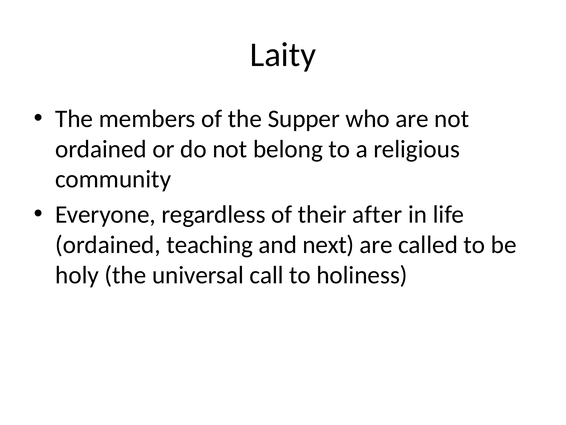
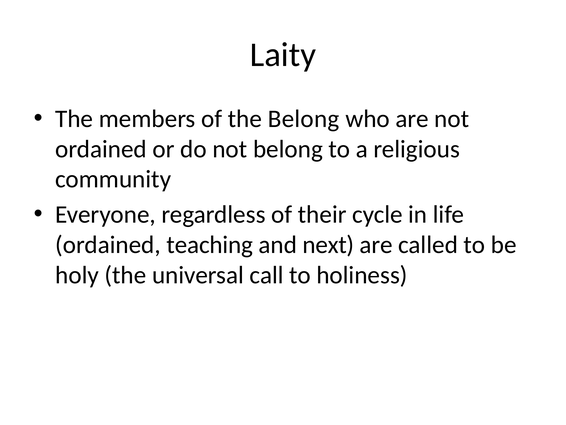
the Supper: Supper -> Belong
after: after -> cycle
